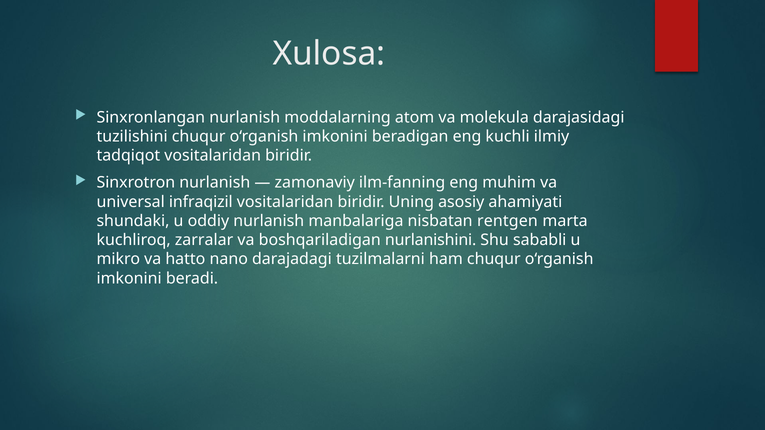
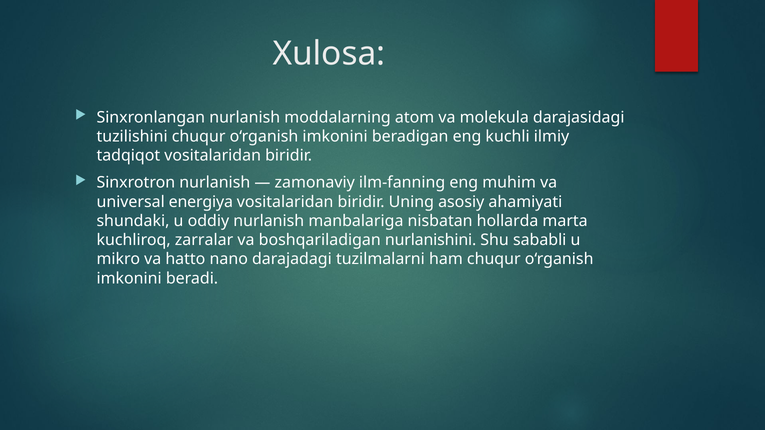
infraqizil: infraqizil -> energiya
rentgen: rentgen -> hollarda
